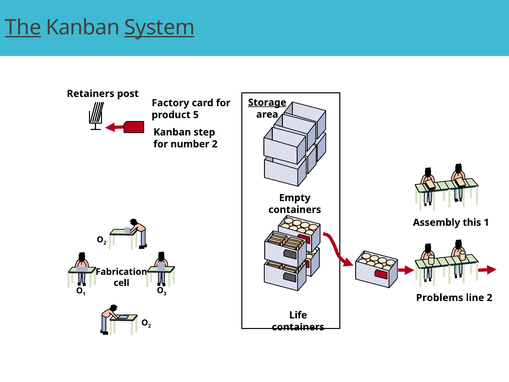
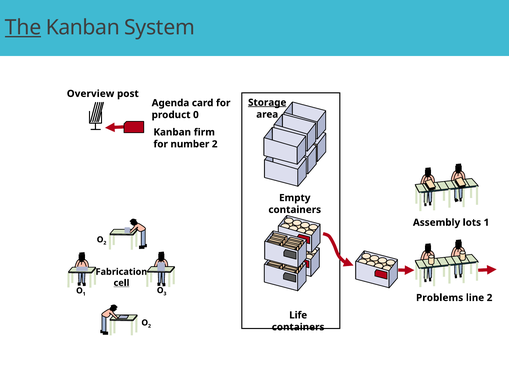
System at (159, 27) underline: present -> none
Retainers: Retainers -> Overview
Factory: Factory -> Agenda
5: 5 -> 0
step: step -> firm
this: this -> lots
cell underline: none -> present
